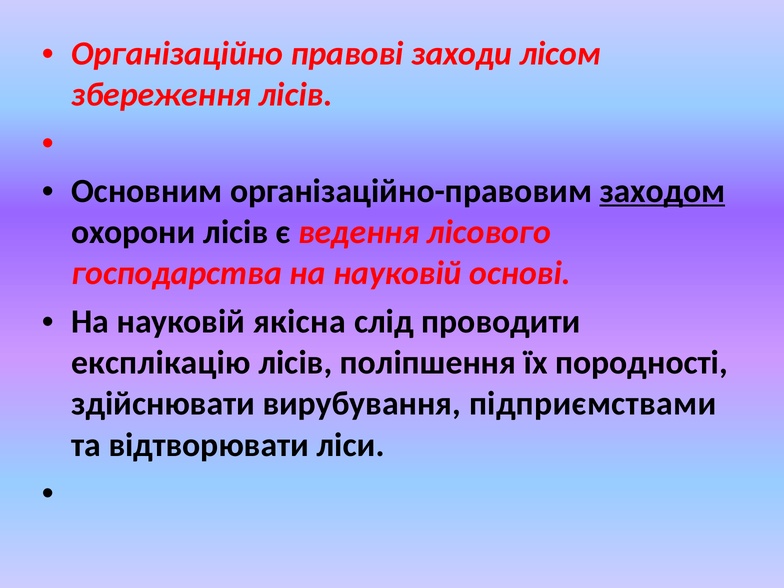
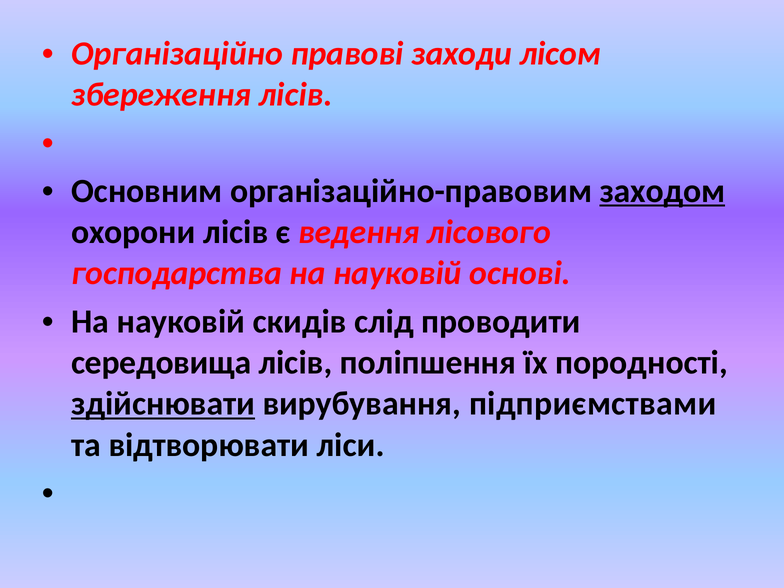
якісна: якісна -> скидів
експлікацію: експлікацію -> середовища
здійснювати underline: none -> present
